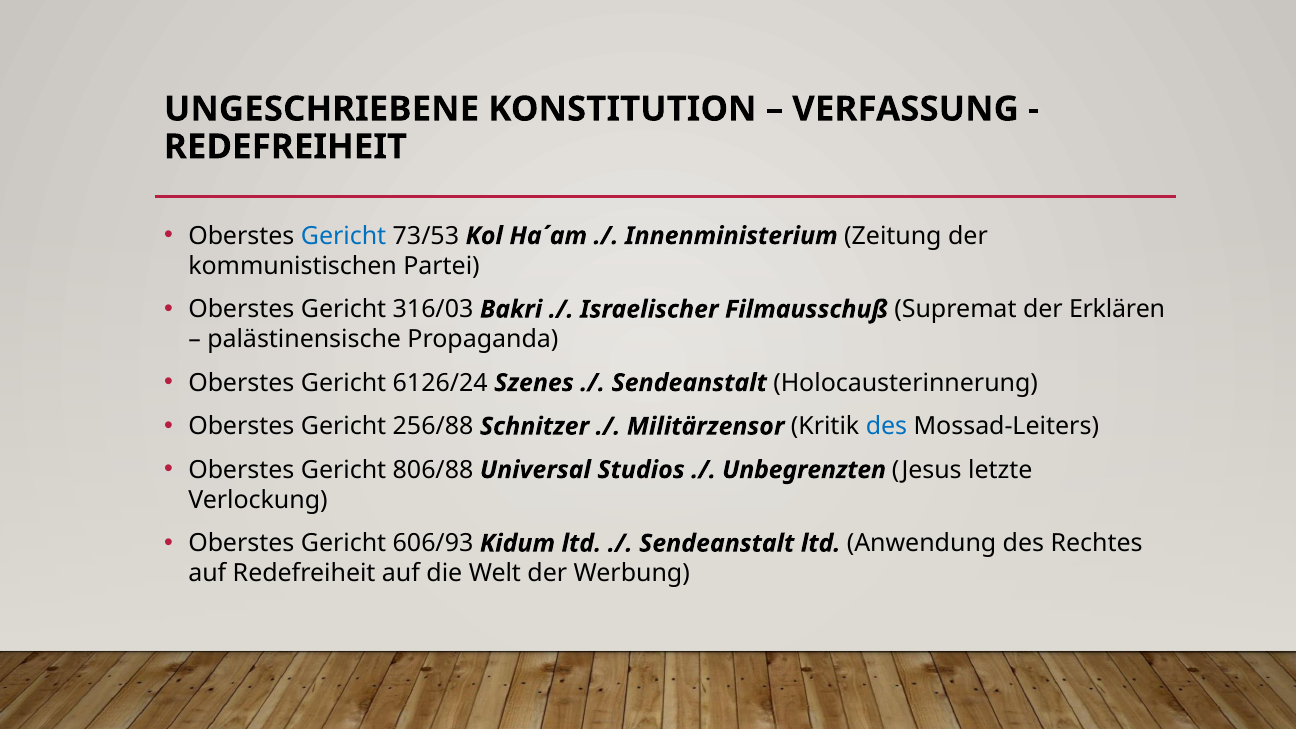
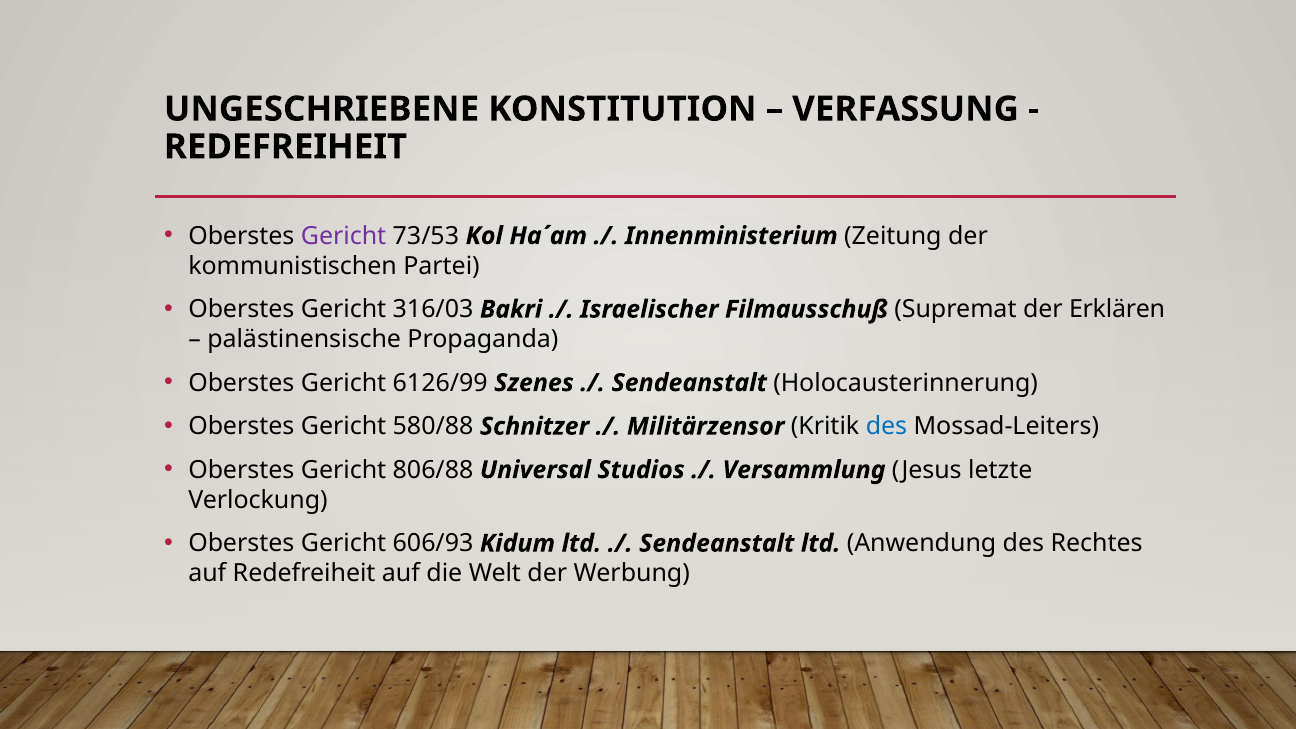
Gericht at (344, 236) colour: blue -> purple
6126/24: 6126/24 -> 6126/99
256/88: 256/88 -> 580/88
Unbegrenzten: Unbegrenzten -> Versammlung
